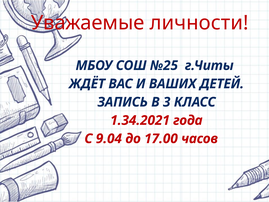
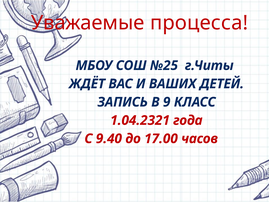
личности: личности -> процесса
3: 3 -> 9
1.34.2021: 1.34.2021 -> 1.04.2321
9.04: 9.04 -> 9.40
